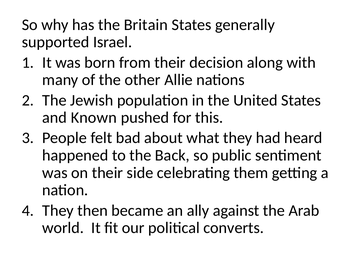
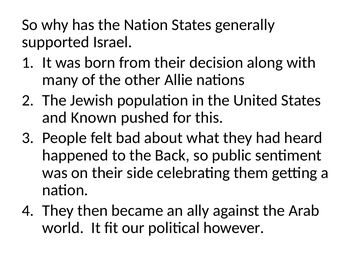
the Britain: Britain -> Nation
converts: converts -> however
